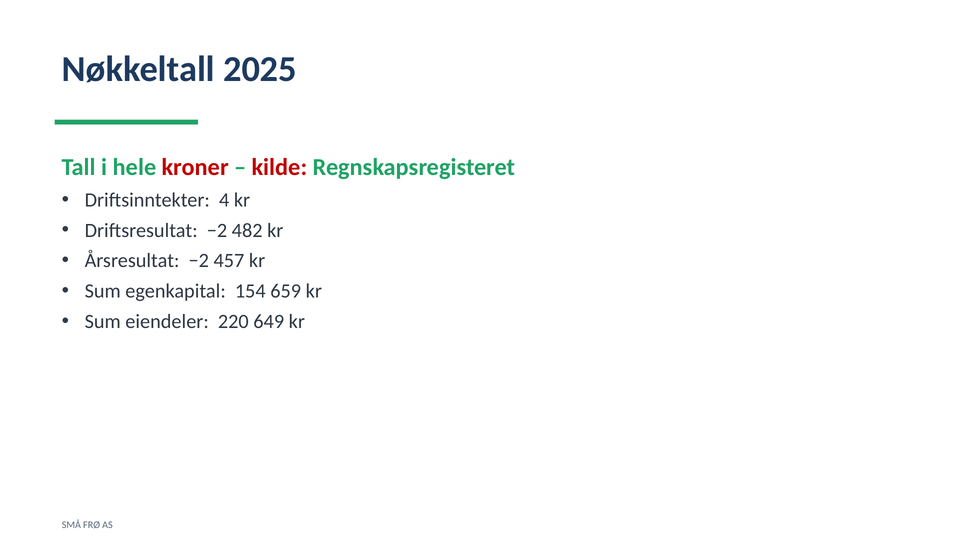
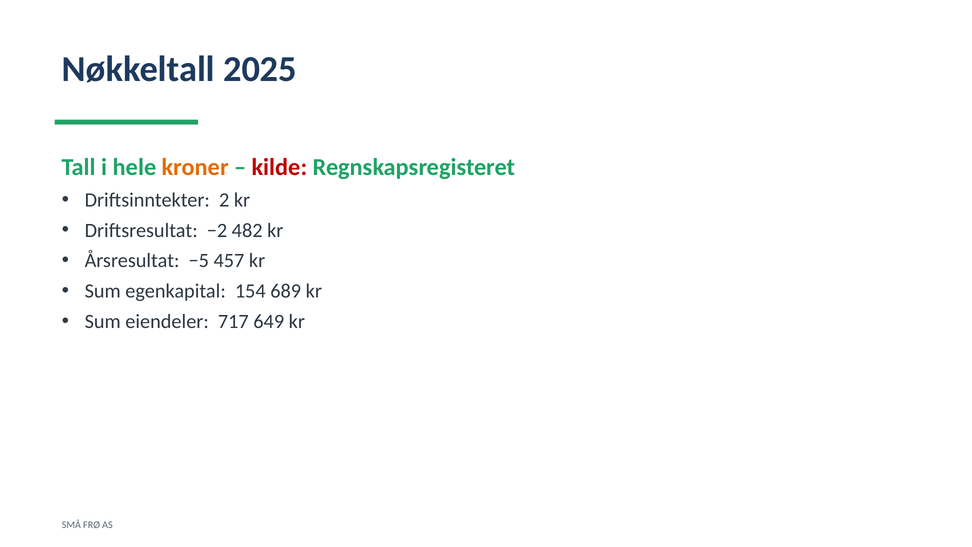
kroner colour: red -> orange
4: 4 -> 2
Årsresultat −2: −2 -> −5
659: 659 -> 689
220: 220 -> 717
